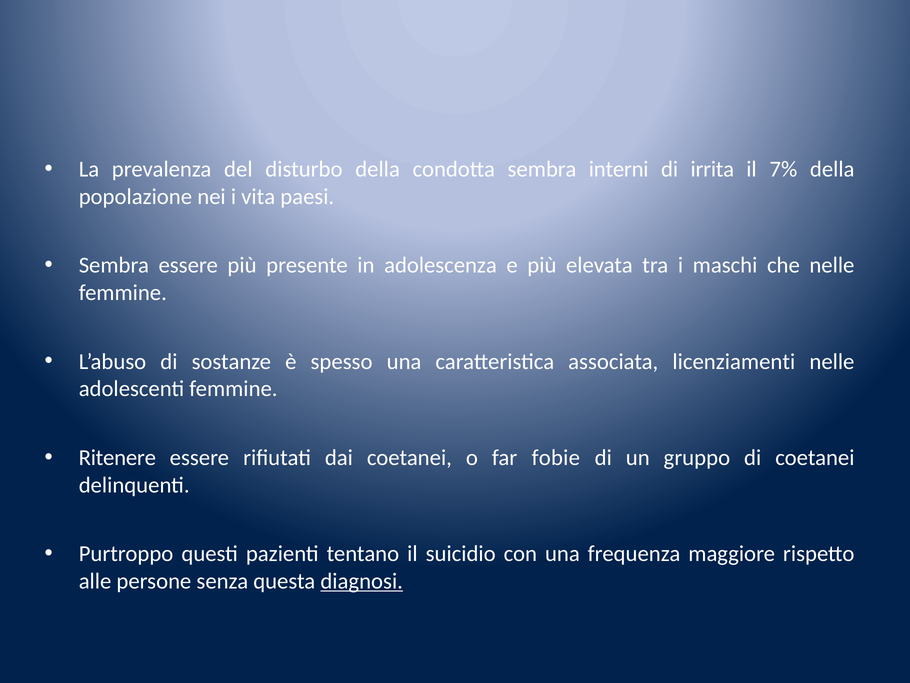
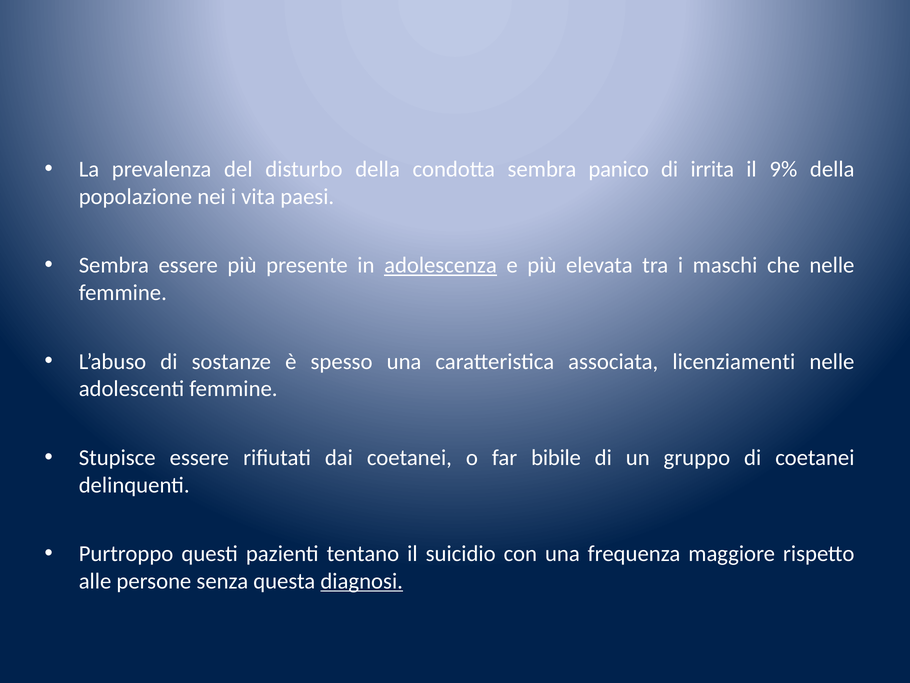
interni: interni -> panico
7%: 7% -> 9%
adolescenza underline: none -> present
Ritenere: Ritenere -> Stupisce
fobie: fobie -> bibile
